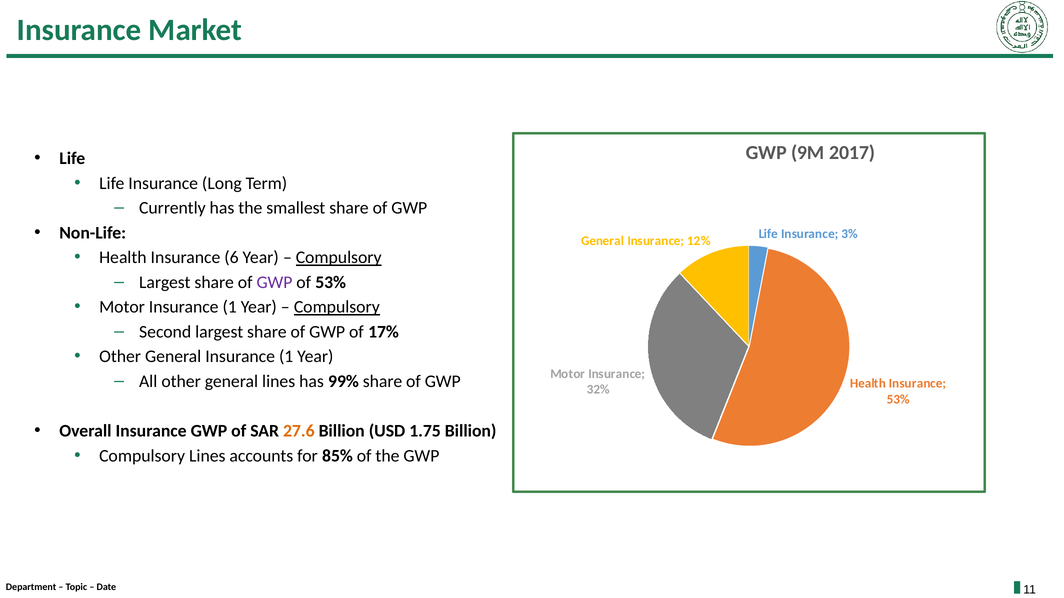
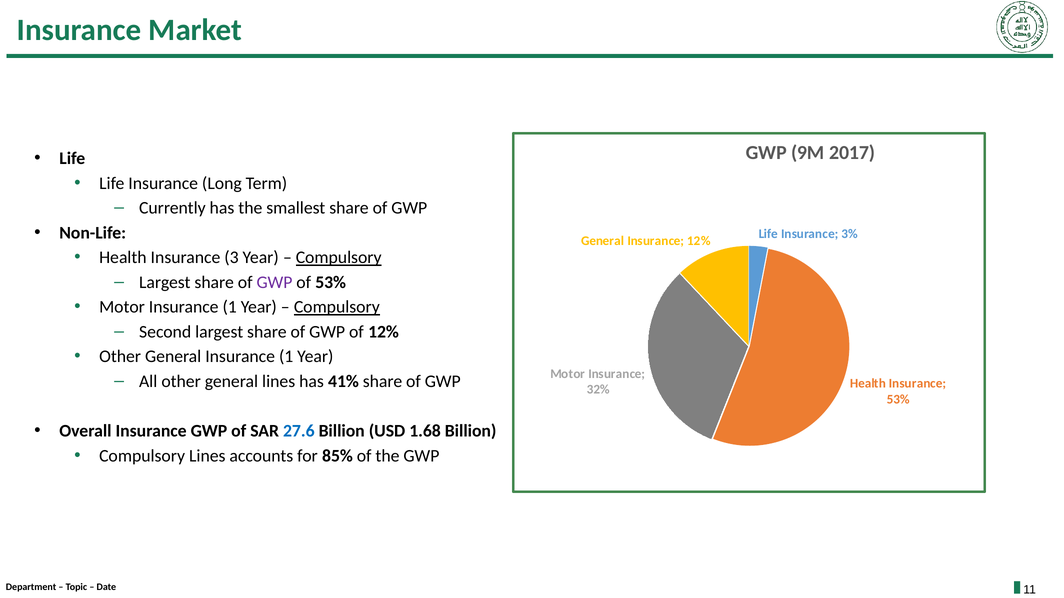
6: 6 -> 3
of 17%: 17% -> 12%
99%: 99% -> 41%
27.6 colour: orange -> blue
1.75: 1.75 -> 1.68
